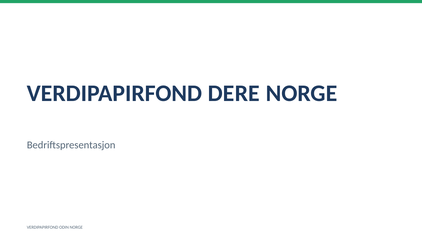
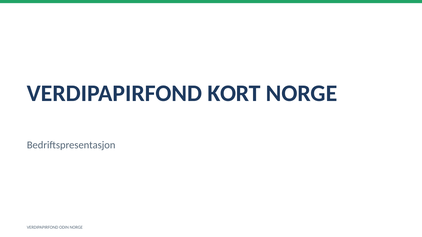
DERE: DERE -> KORT
